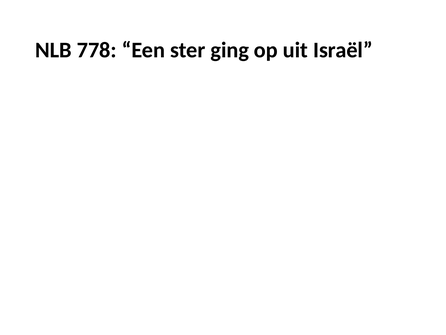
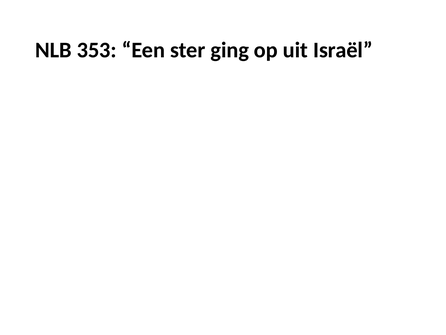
778: 778 -> 353
